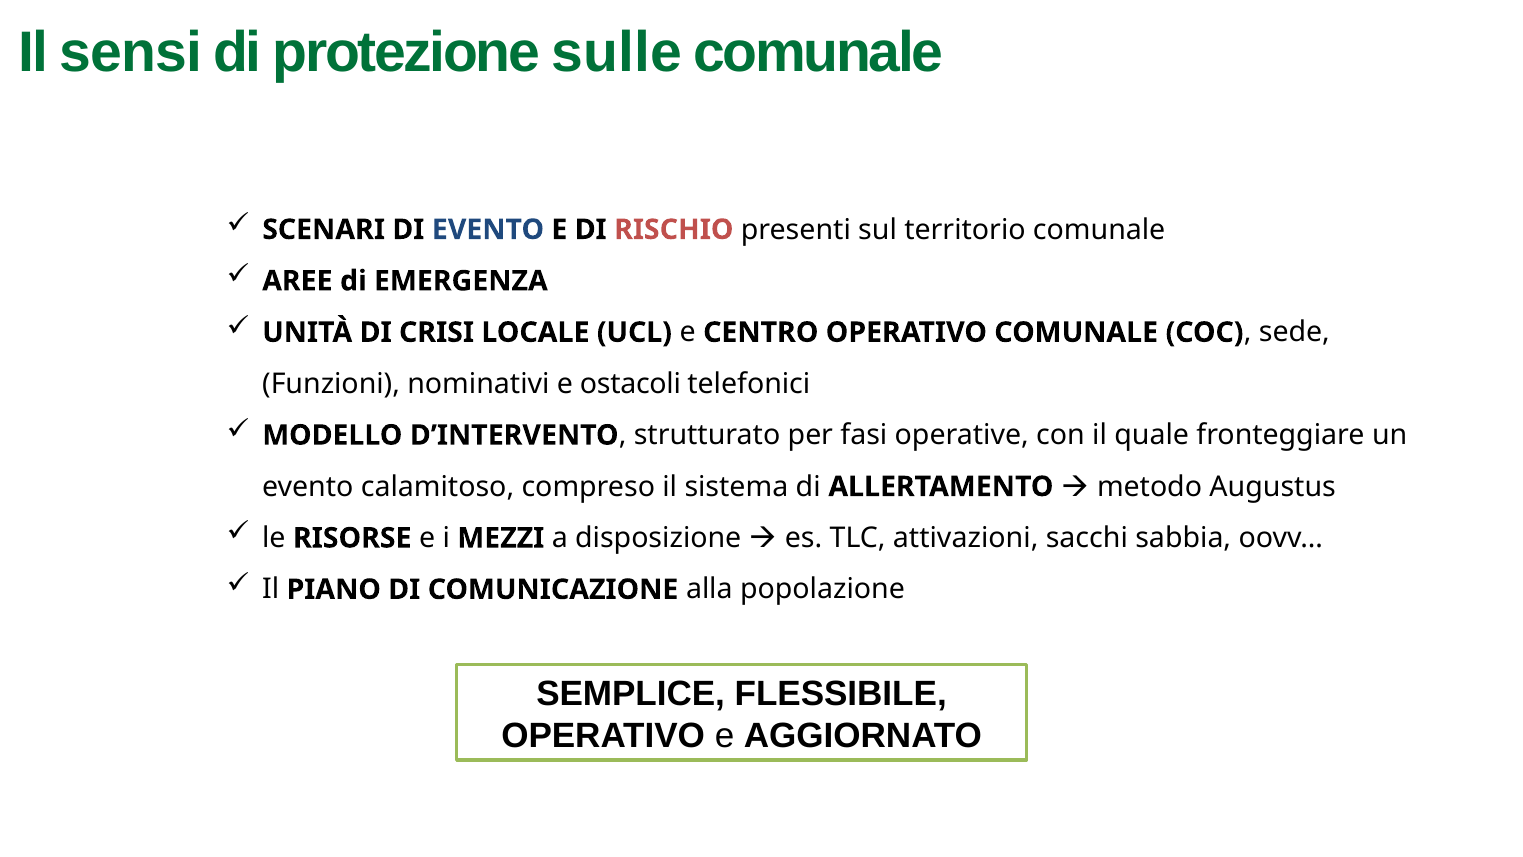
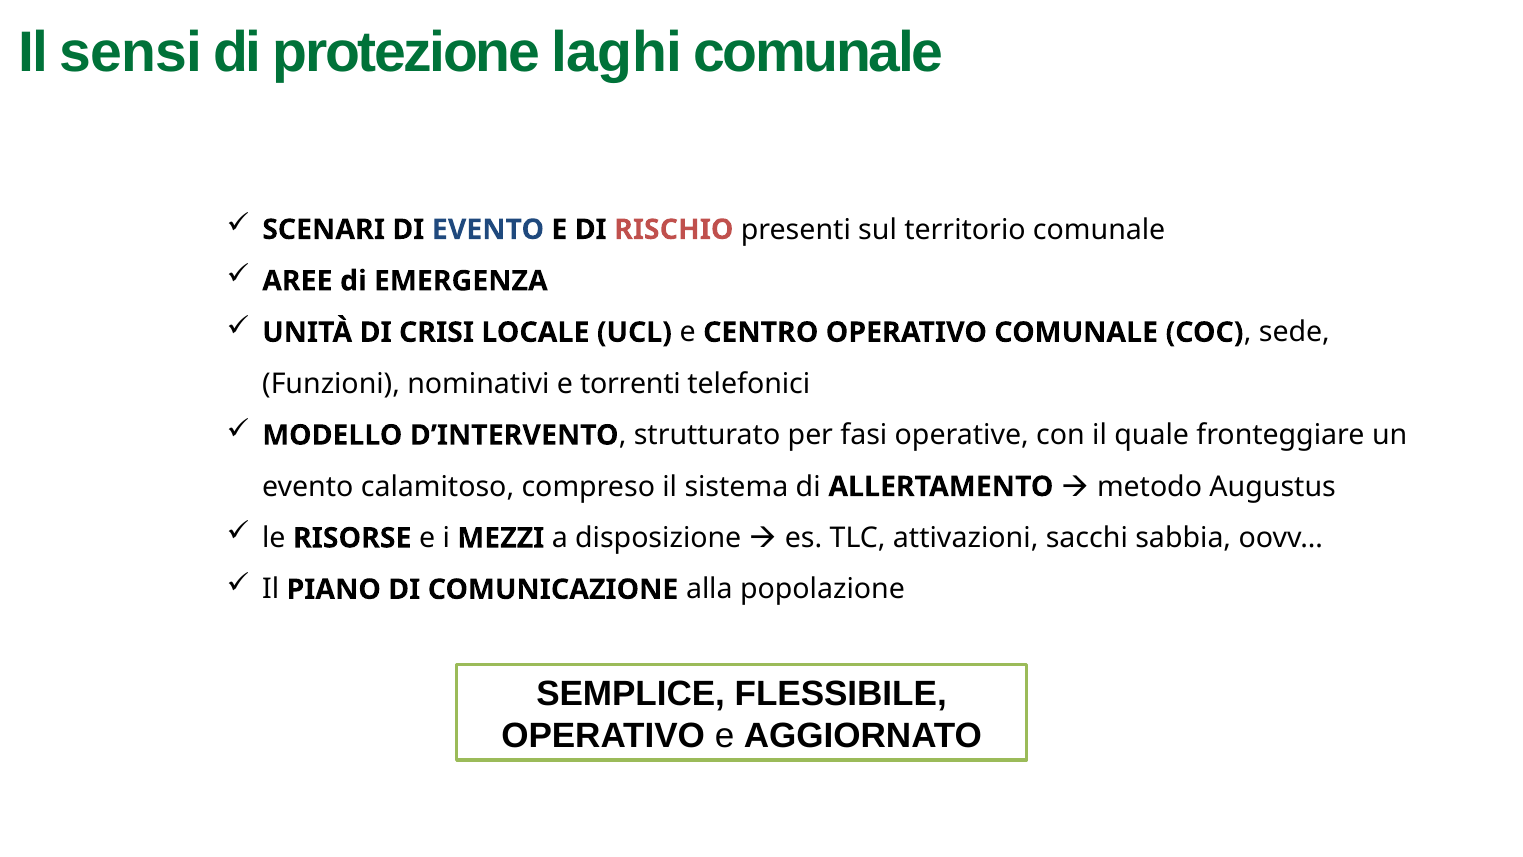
sulle: sulle -> laghi
ostacoli: ostacoli -> torrenti
